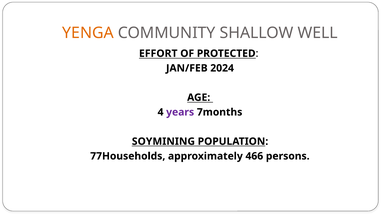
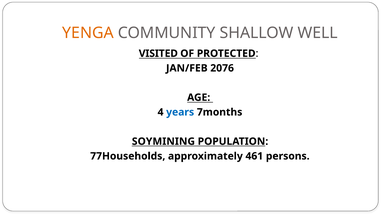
EFFORT: EFFORT -> VISITED
2024: 2024 -> 2076
years colour: purple -> blue
466: 466 -> 461
